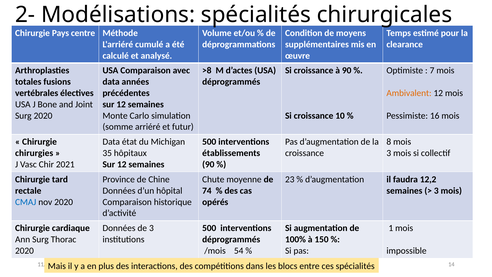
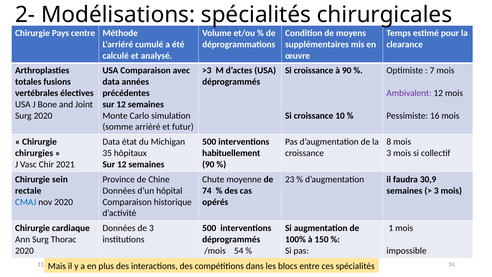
>8: >8 -> >3
Ambivalent colour: orange -> purple
établissements: établissements -> habituellement
tard: tard -> sein
12,2: 12,2 -> 30,9
